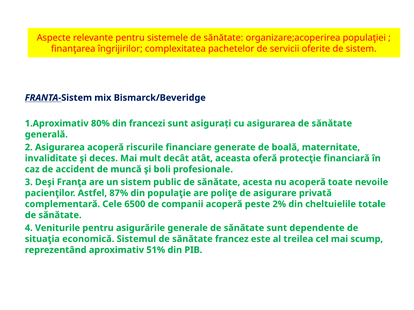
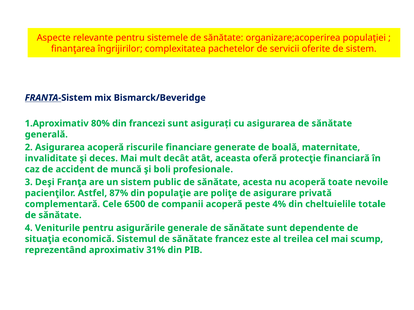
2%: 2% -> 4%
51%: 51% -> 31%
